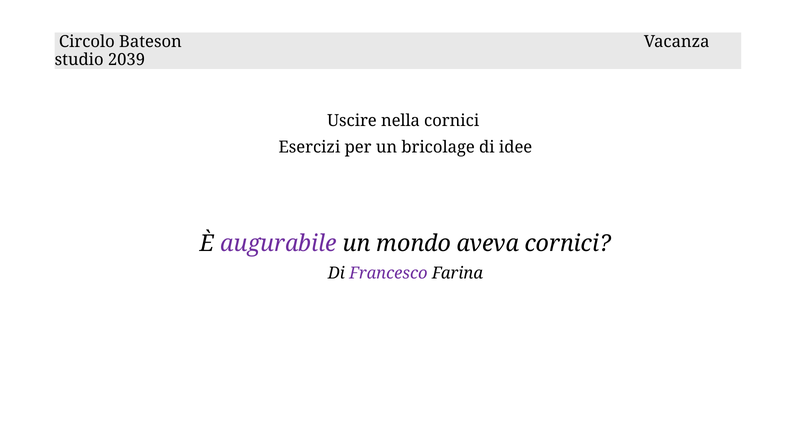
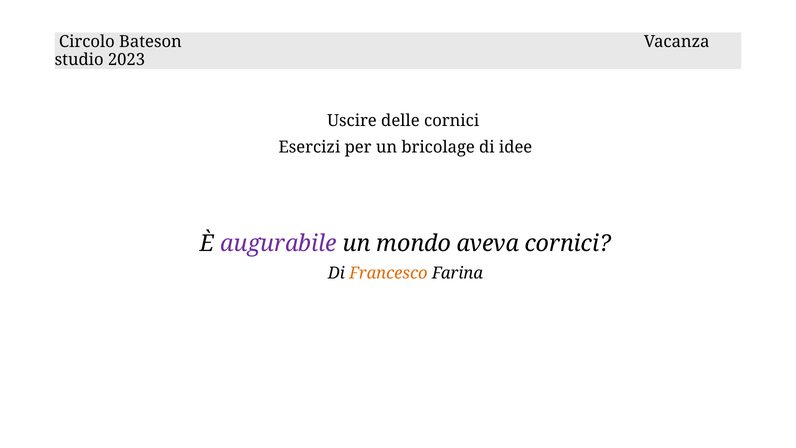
2039: 2039 -> 2023
nella: nella -> delle
Francesco colour: purple -> orange
